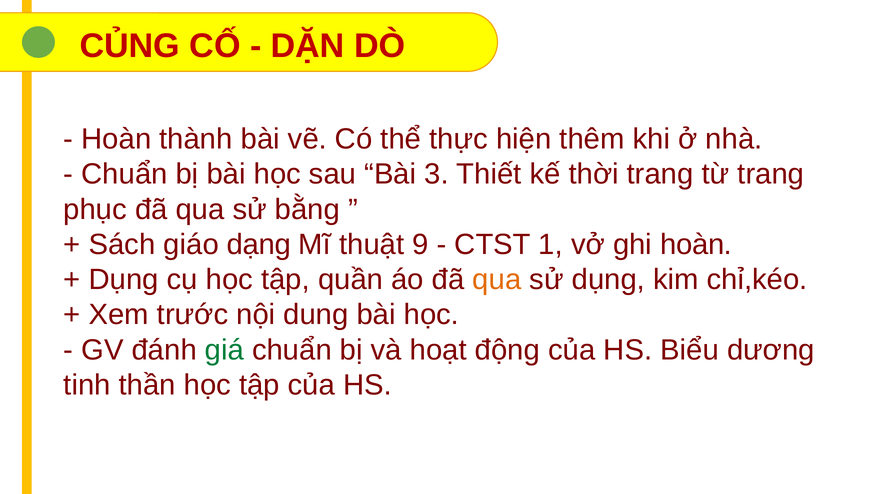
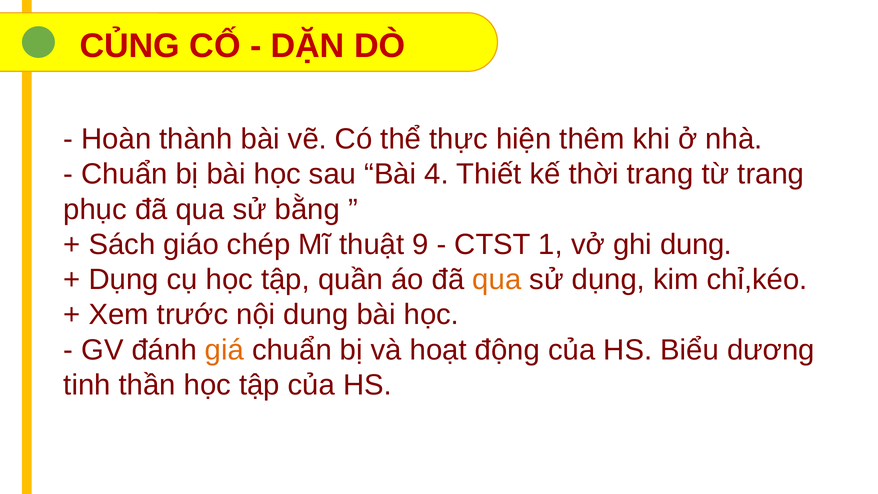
3: 3 -> 4
dạng: dạng -> chép
ghi hoàn: hoàn -> dung
giá colour: green -> orange
